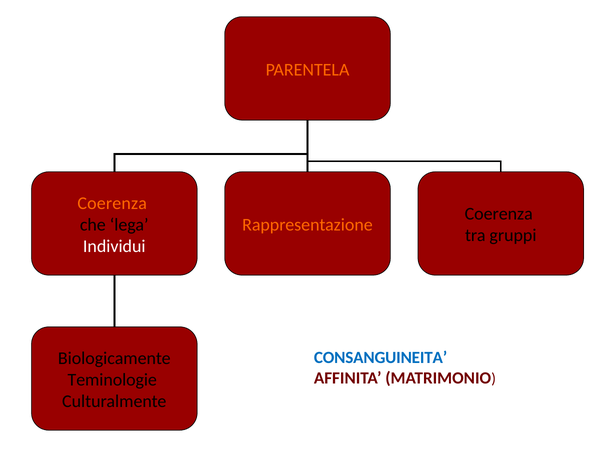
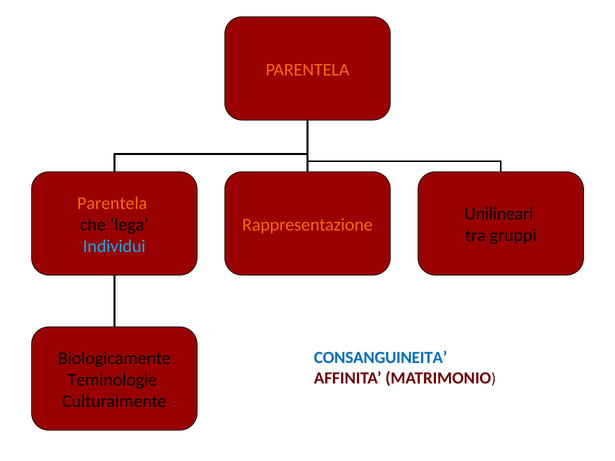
Coerenza at (112, 203): Coerenza -> Parentela
Coerenza at (499, 214): Coerenza -> Unilineari
Individui colour: white -> light blue
